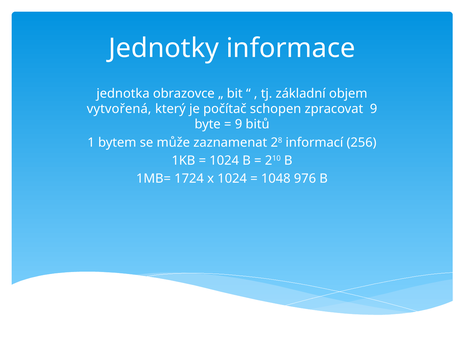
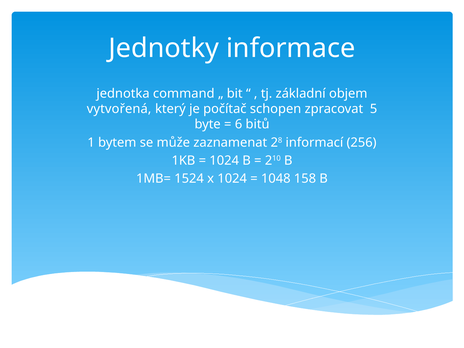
obrazovce: obrazovce -> command
zpracovat 9: 9 -> 5
9 at (239, 124): 9 -> 6
1724: 1724 -> 1524
976: 976 -> 158
